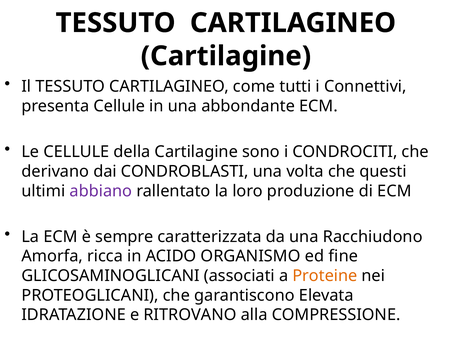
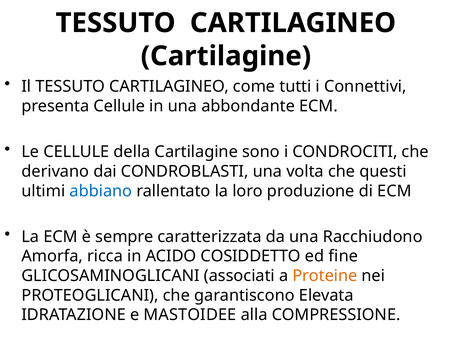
abbiano colour: purple -> blue
ORGANISMO: ORGANISMO -> COSIDDETTO
RITROVANO: RITROVANO -> MASTOIDEE
